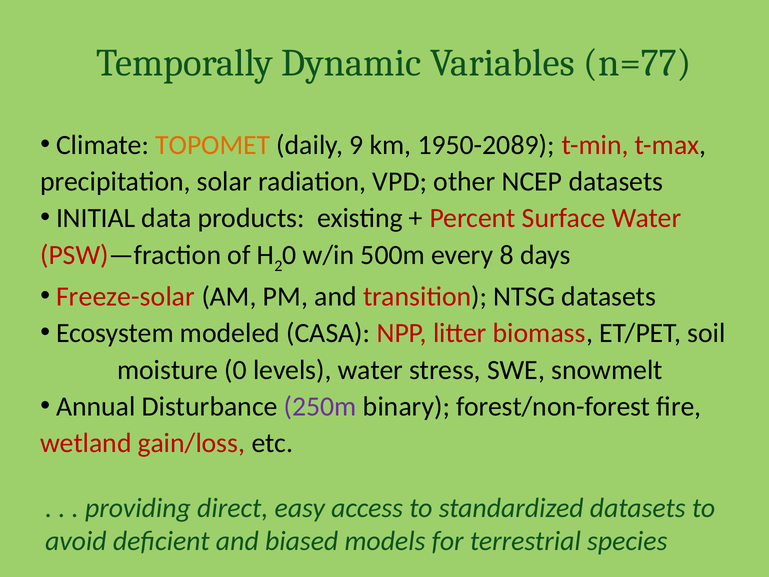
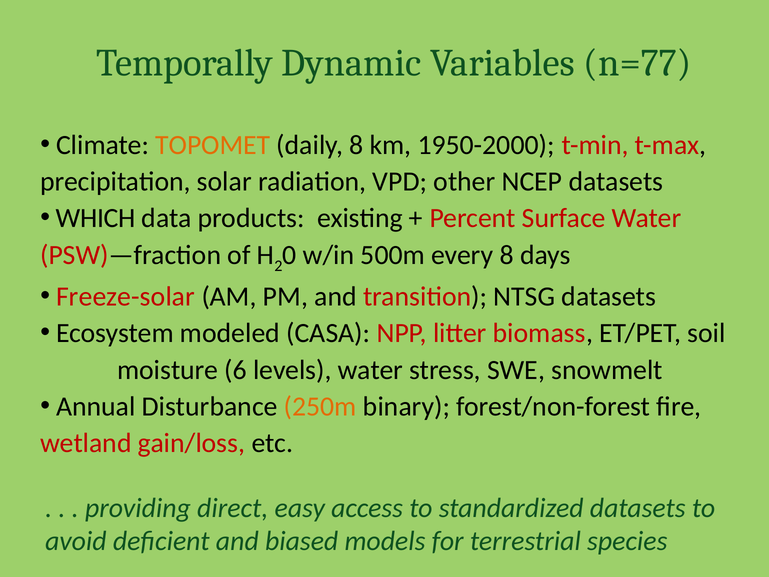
daily 9: 9 -> 8
1950-2089: 1950-2089 -> 1950-2000
INITIAL: INITIAL -> WHICH
moisture 0: 0 -> 6
250m colour: purple -> orange
